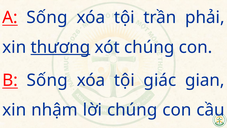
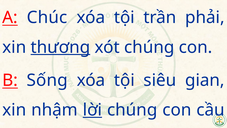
A Sống: Sống -> Chúc
giác: giác -> siêu
lời underline: none -> present
